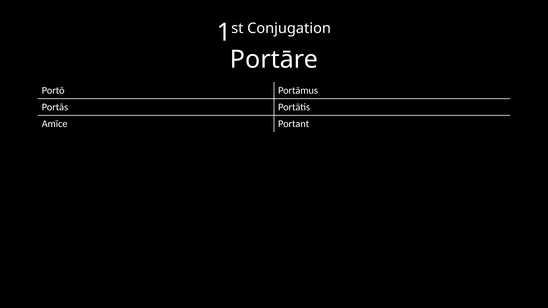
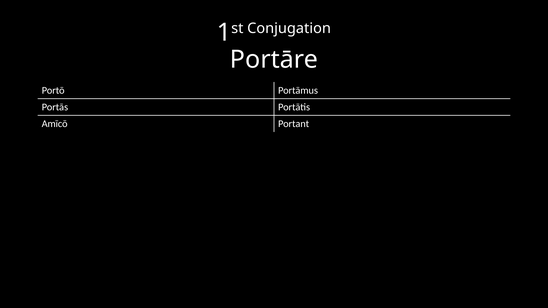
Amīce: Amīce -> Amīcō
